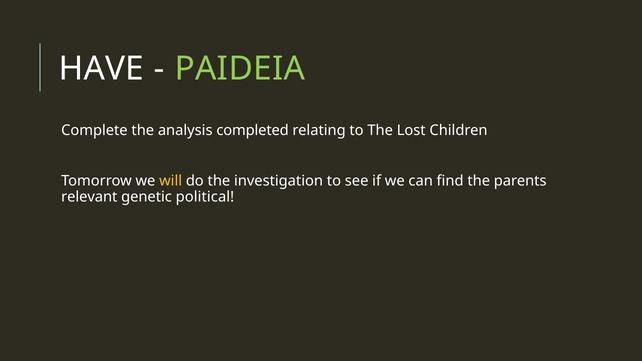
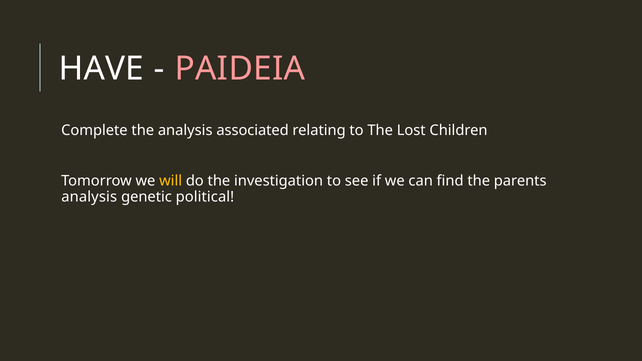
PAIDEIA colour: light green -> pink
completed: completed -> associated
relevant at (89, 197): relevant -> analysis
